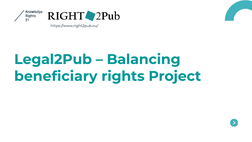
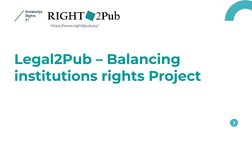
beneficiary: beneficiary -> institutions
